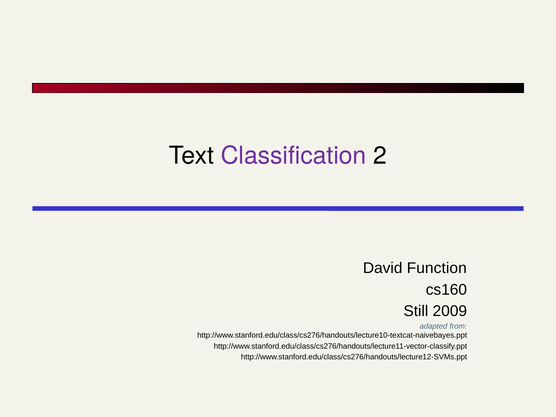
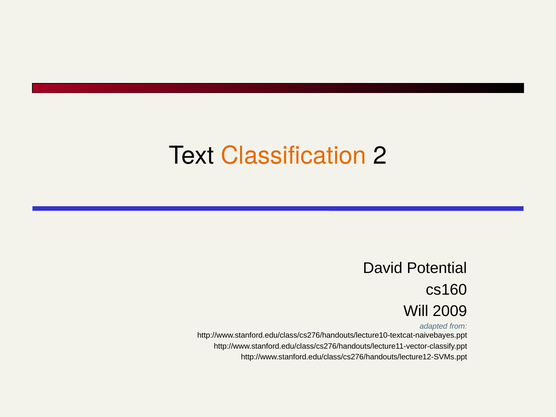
Classification colour: purple -> orange
Function: Function -> Potential
Still: Still -> Will
